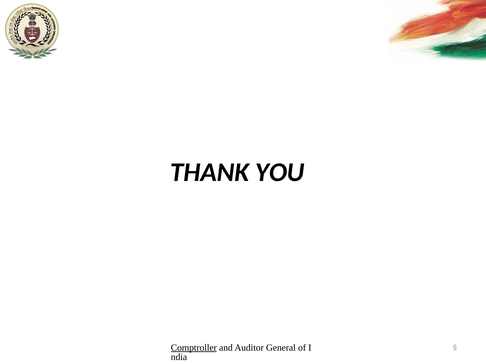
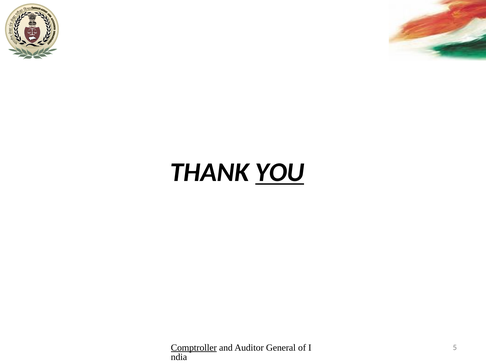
YOU underline: none -> present
